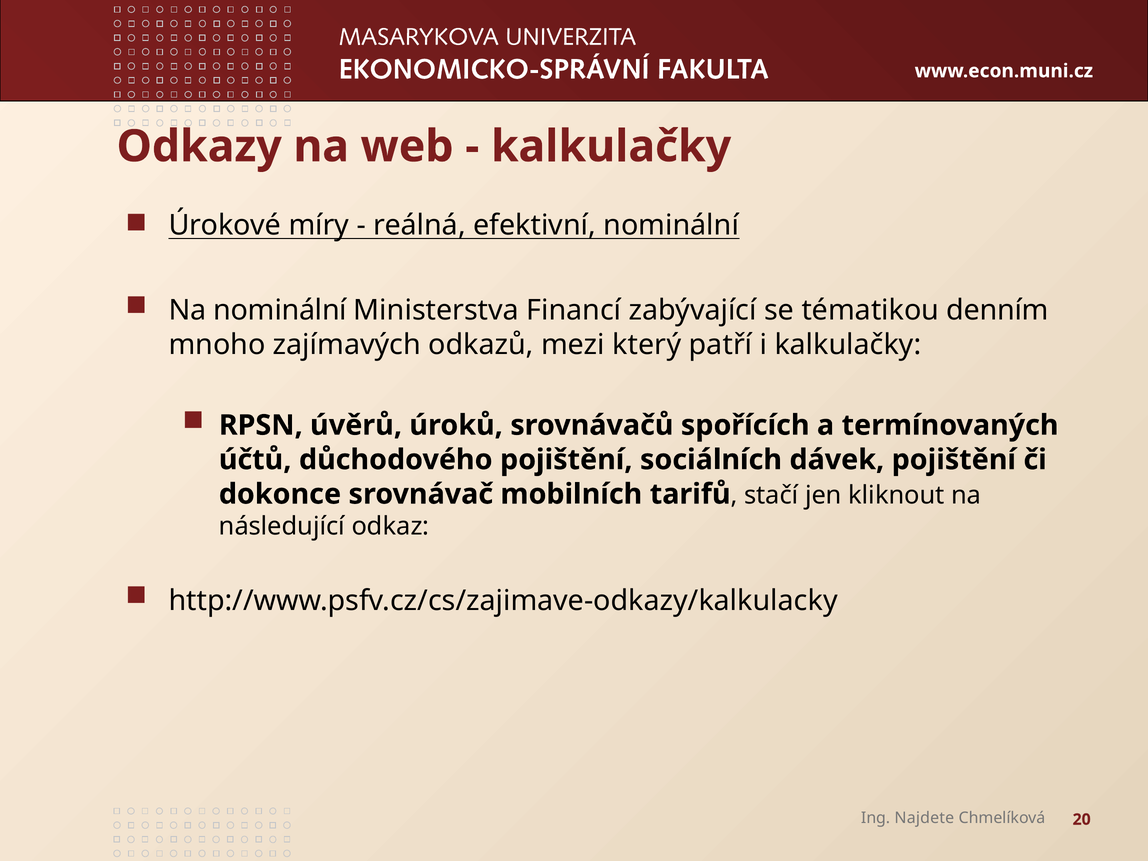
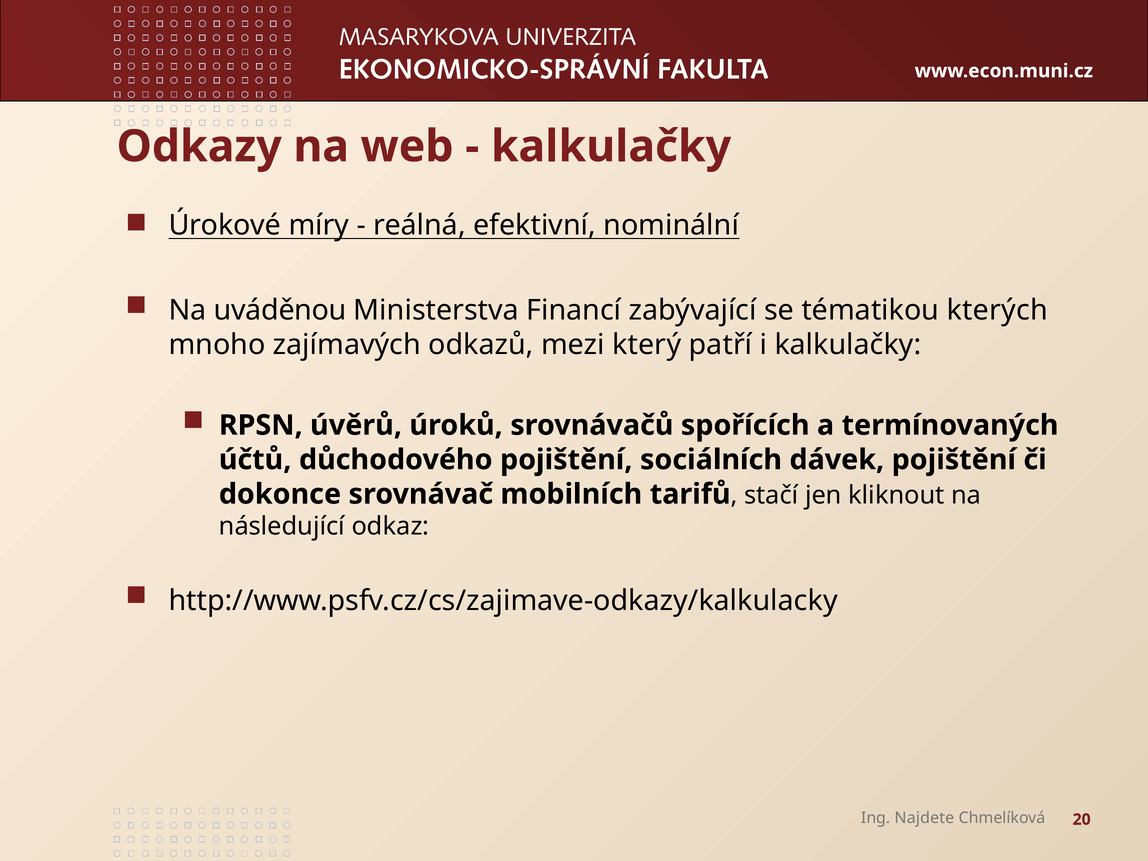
Na nominální: nominální -> uváděnou
denním: denním -> kterých
